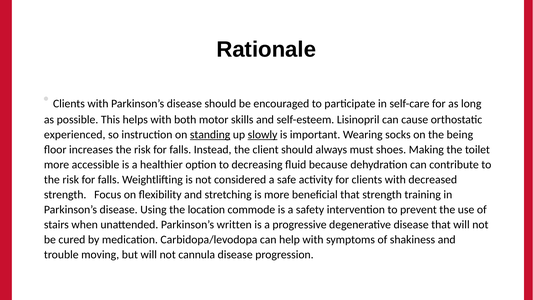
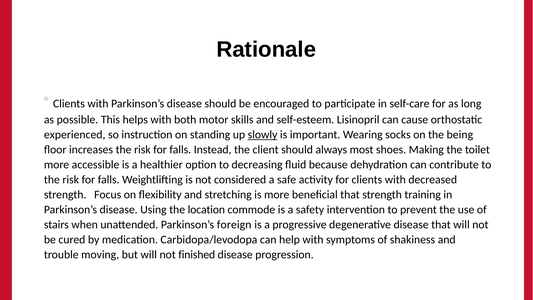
standing underline: present -> none
must: must -> most
written: written -> foreign
cannula: cannula -> finished
